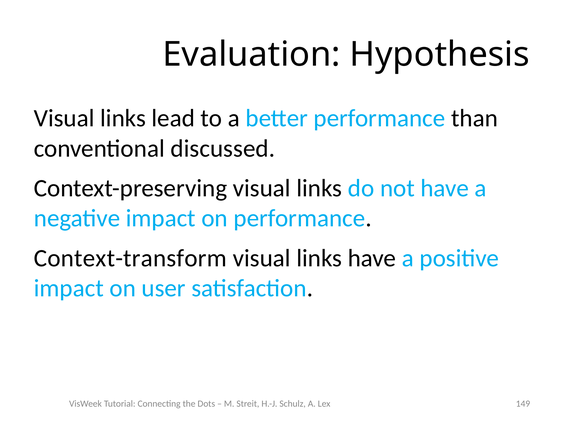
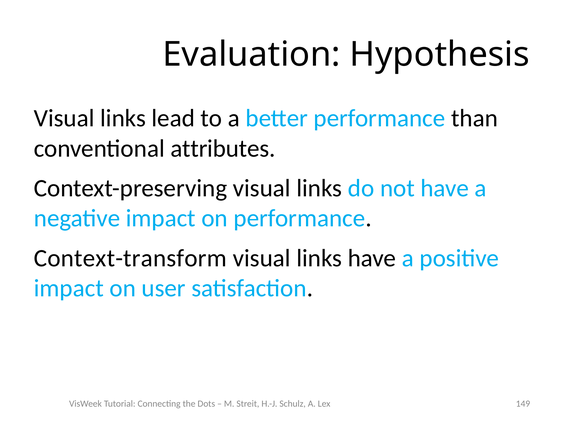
discussed: discussed -> attributes
